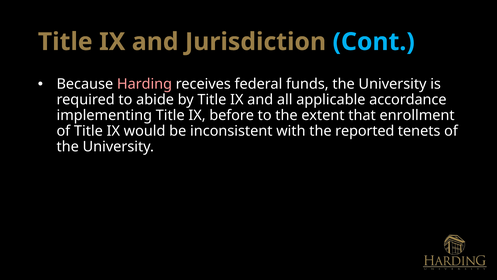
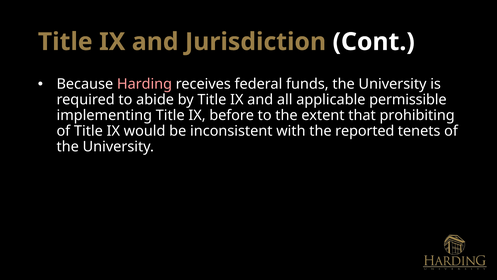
Cont colour: light blue -> white
accordance: accordance -> permissible
enrollment: enrollment -> prohibiting
